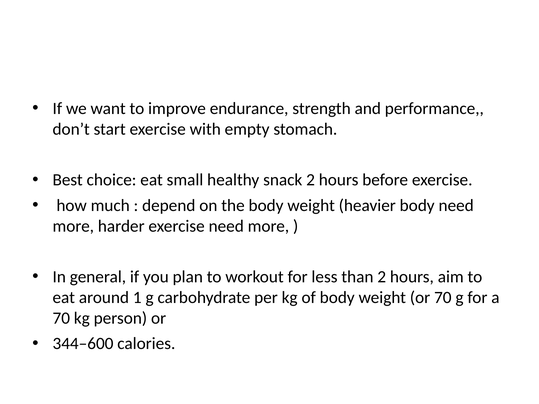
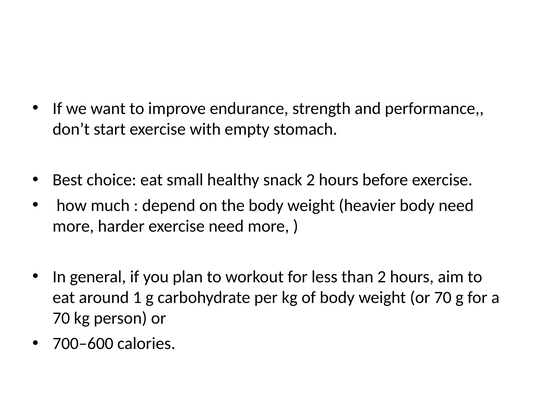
344–600: 344–600 -> 700–600
